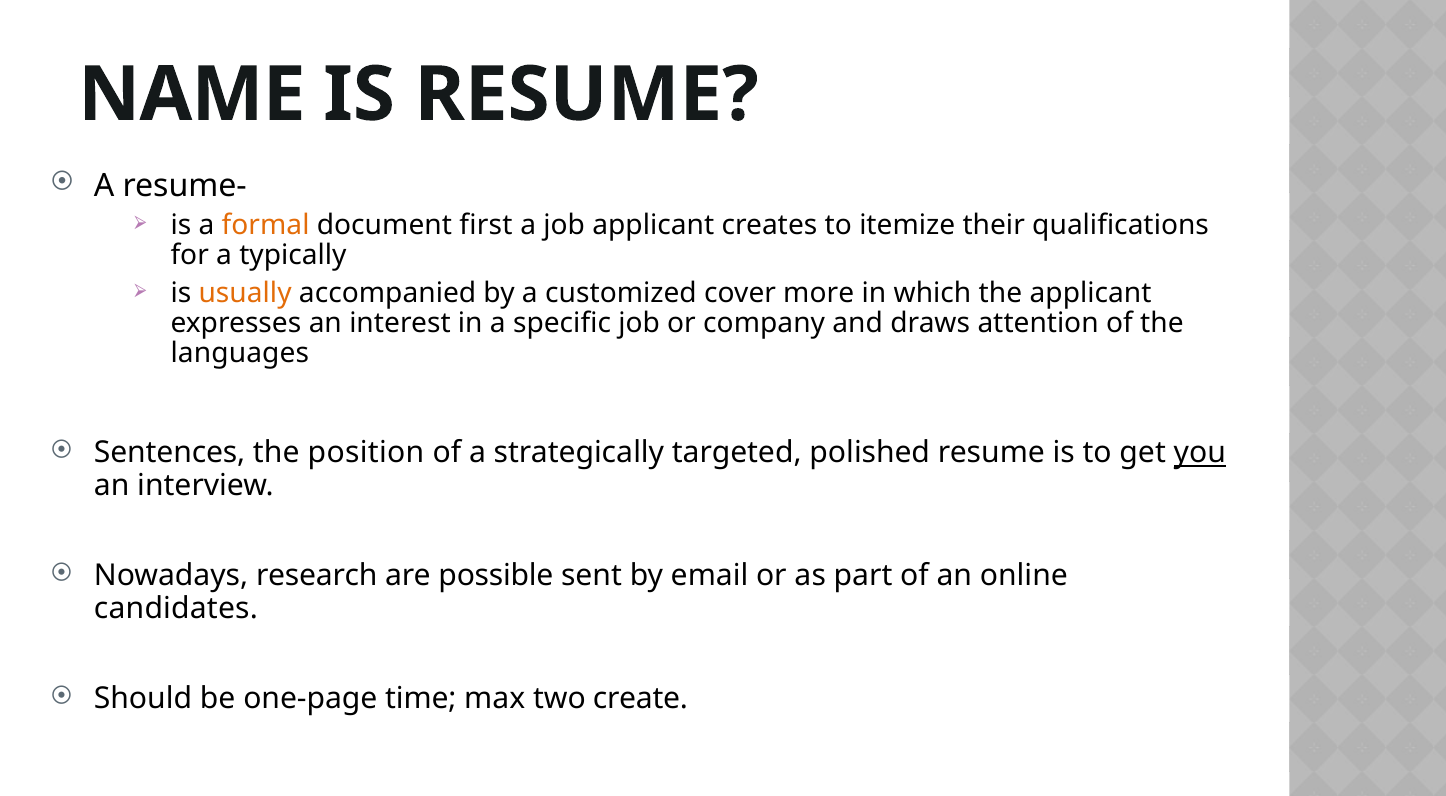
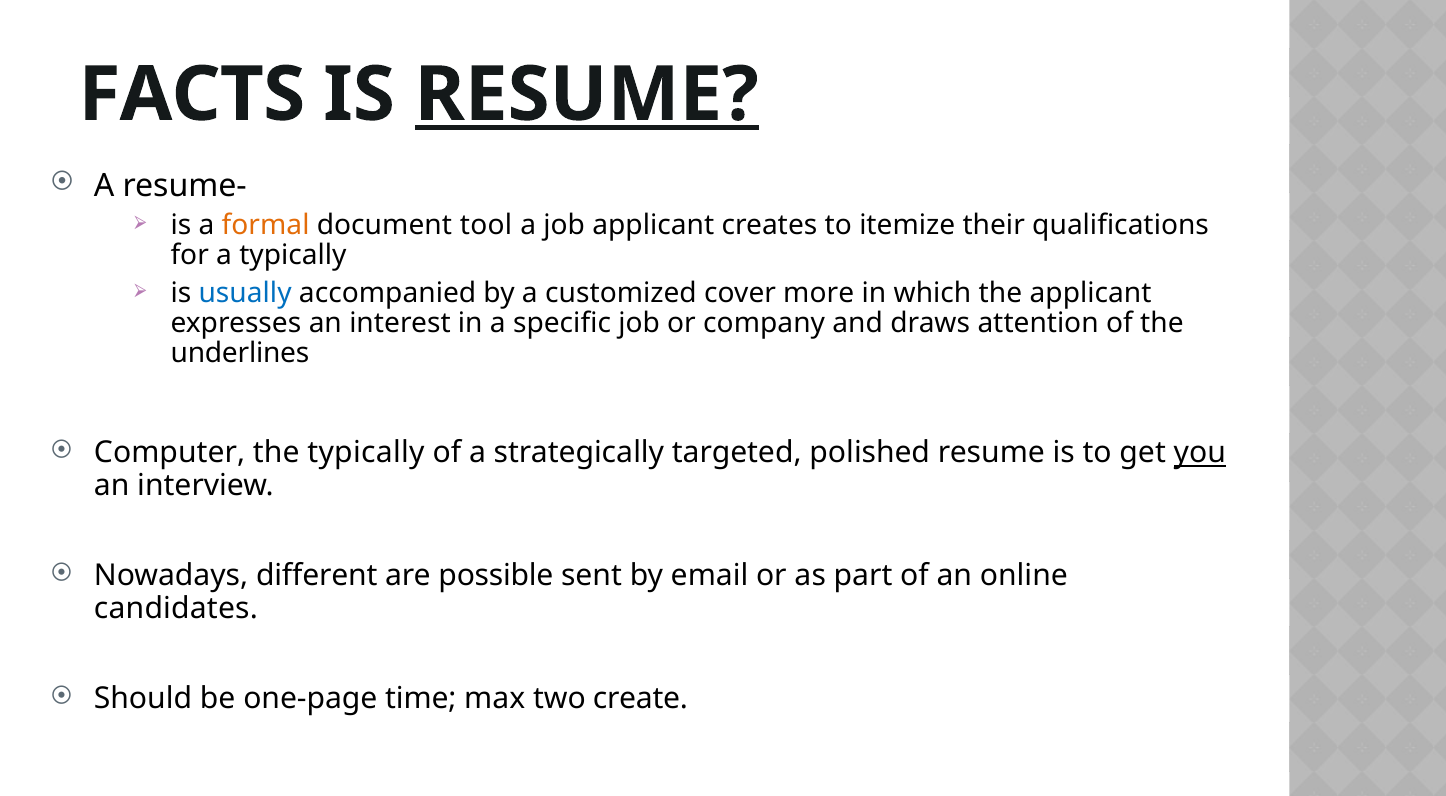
NAME: NAME -> FACTS
RESUME at (587, 95) underline: none -> present
first: first -> tool
usually colour: orange -> blue
languages: languages -> underlines
Sentences: Sentences -> Computer
the position: position -> typically
research: research -> different
